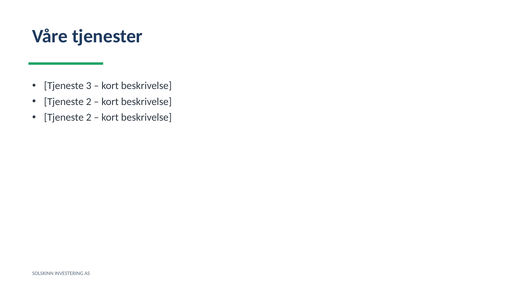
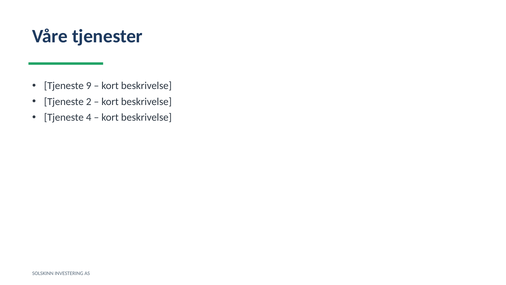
3: 3 -> 9
2 at (89, 117): 2 -> 4
